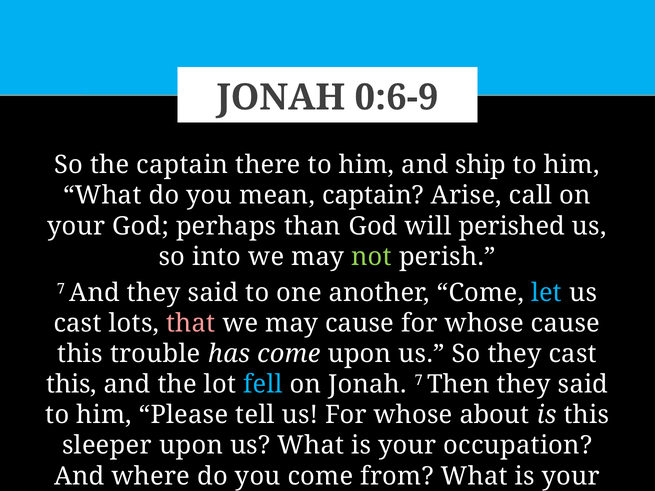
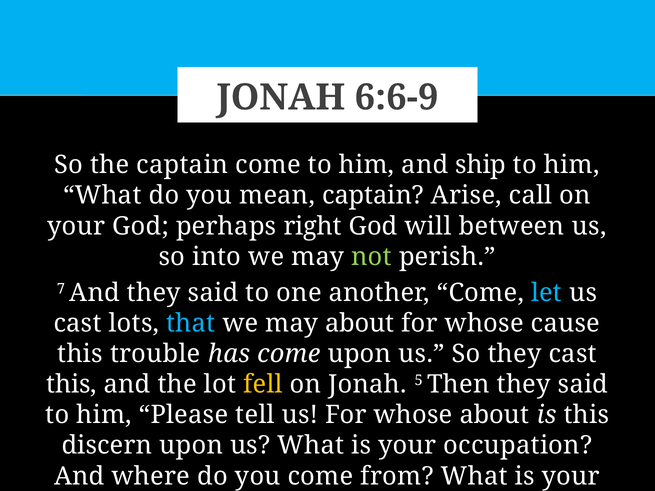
0:6-9: 0:6-9 -> 6:6-9
captain there: there -> come
than: than -> right
perished: perished -> between
that colour: pink -> light blue
may cause: cause -> about
fell colour: light blue -> yellow
Jonah 7: 7 -> 5
sleeper: sleeper -> discern
